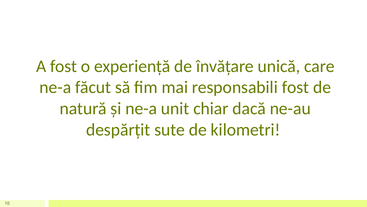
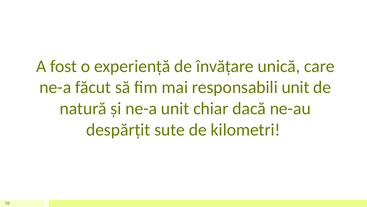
responsabili fost: fost -> unit
